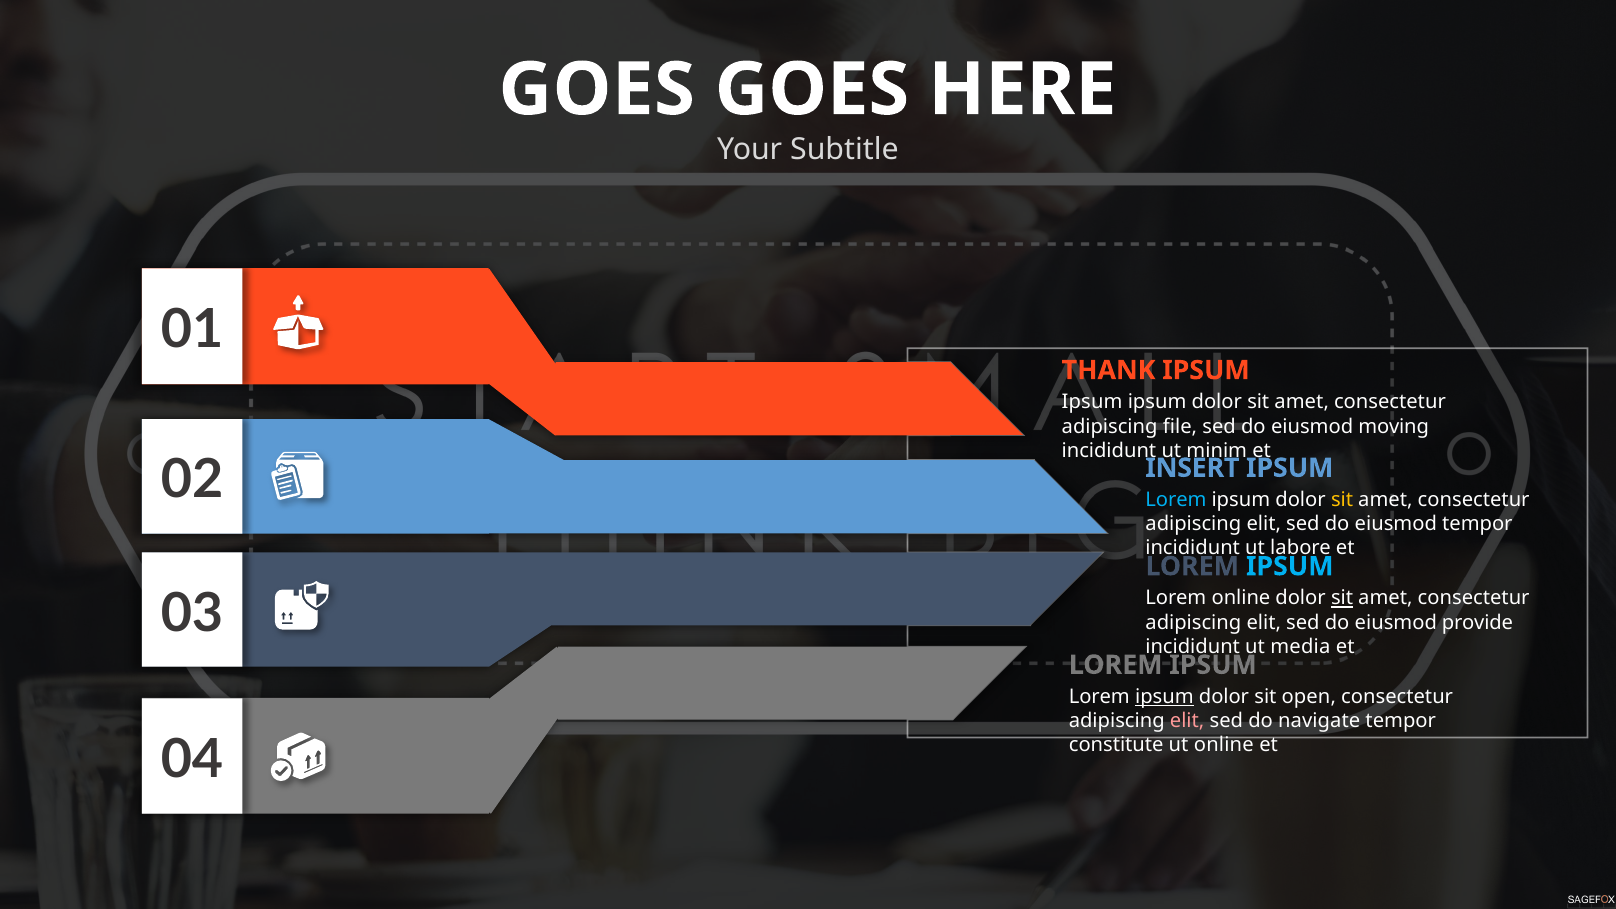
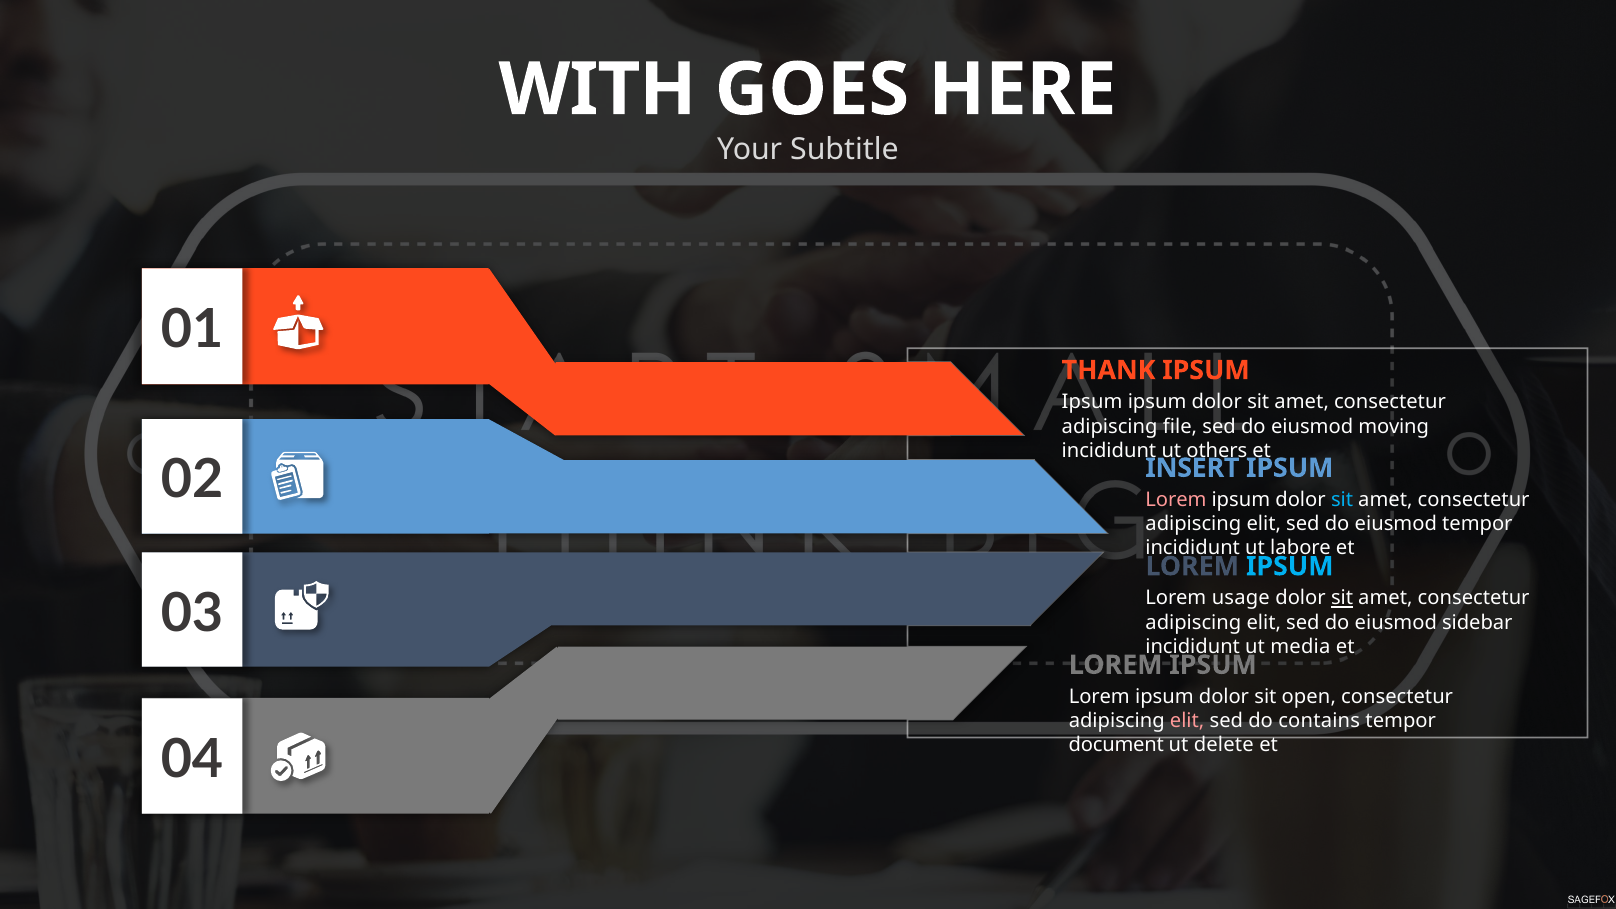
GOES at (597, 90): GOES -> WITH
minim: minim -> others
Lorem at (1176, 500) colour: light blue -> pink
sit at (1342, 500) colour: yellow -> light blue
Lorem online: online -> usage
provide: provide -> sidebar
ipsum at (1164, 697) underline: present -> none
navigate: navigate -> contains
constitute: constitute -> document
ut online: online -> delete
